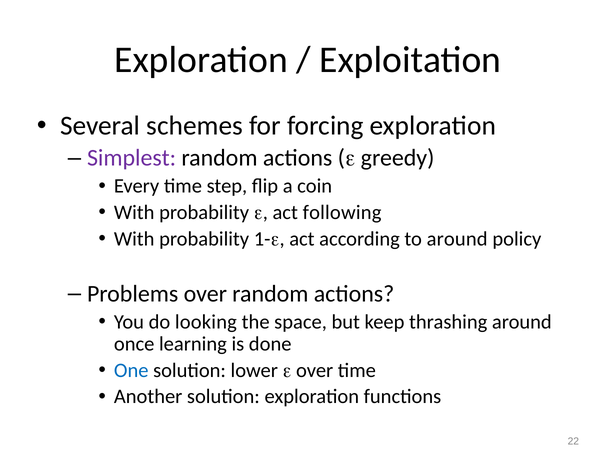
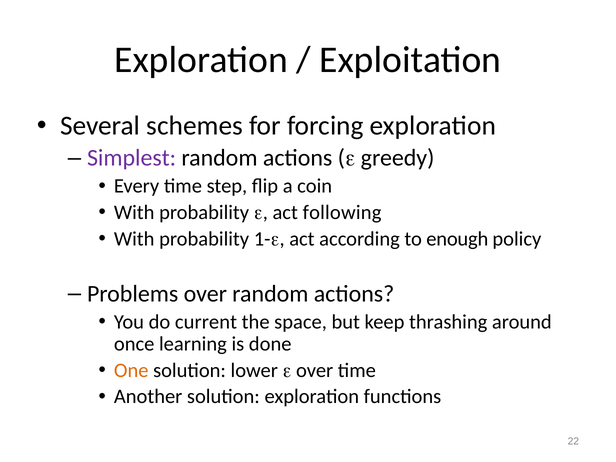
to around: around -> enough
looking: looking -> current
One colour: blue -> orange
